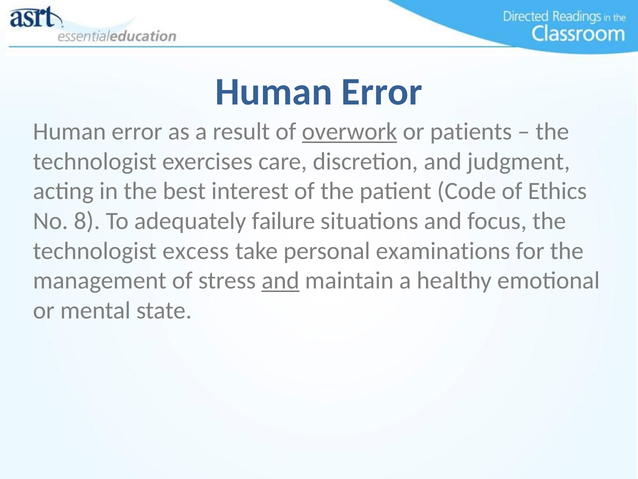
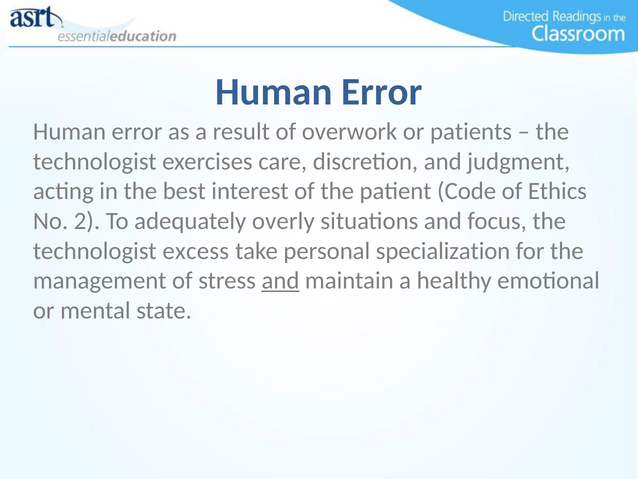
overwork underline: present -> none
8: 8 -> 2
failure: failure -> overly
examinations: examinations -> specialization
